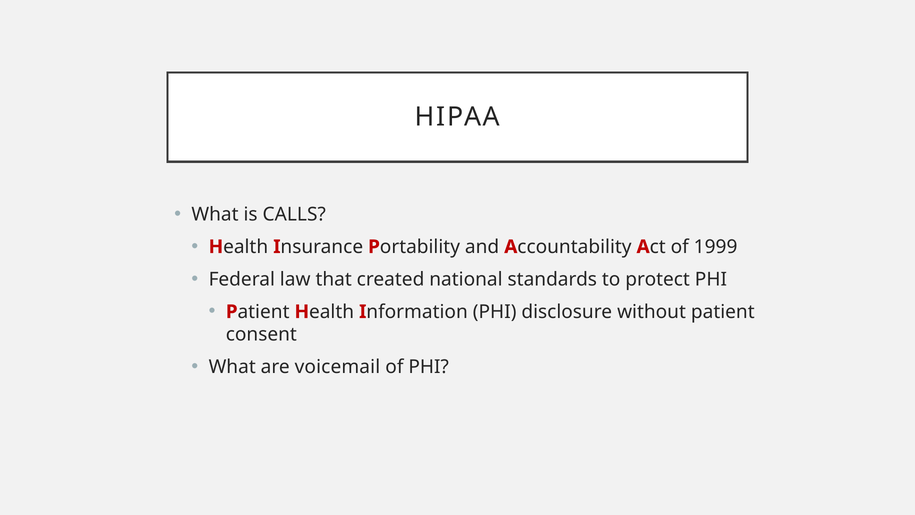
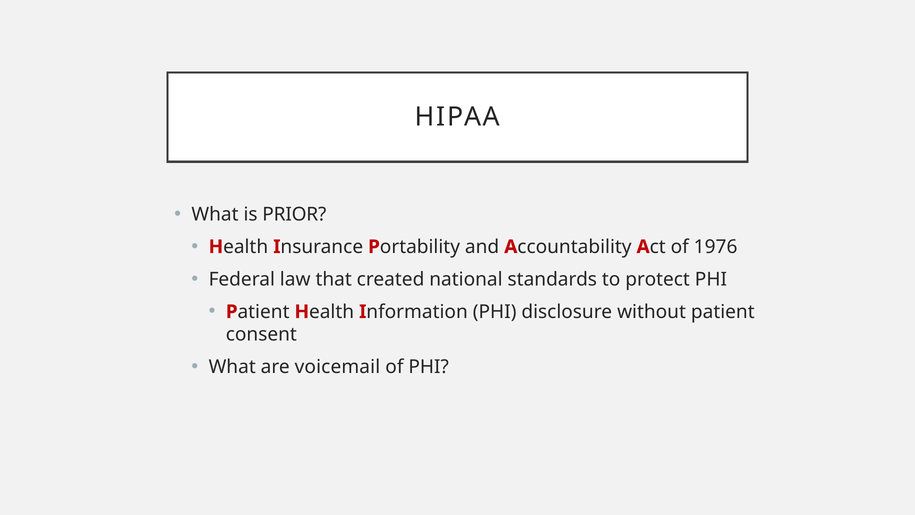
CALLS: CALLS -> PRIOR
1999: 1999 -> 1976
